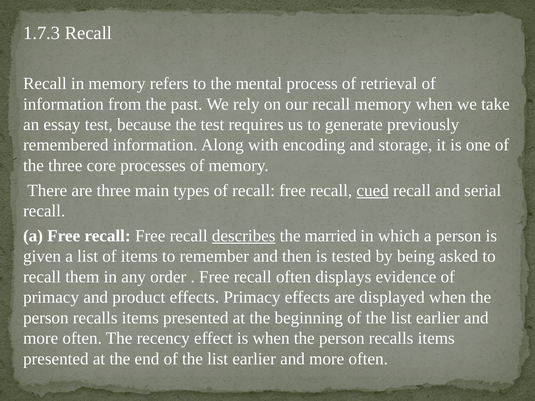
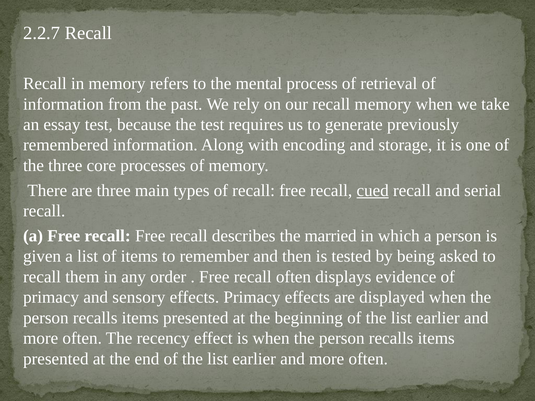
1.7.3: 1.7.3 -> 2.2.7
describes underline: present -> none
product: product -> sensory
